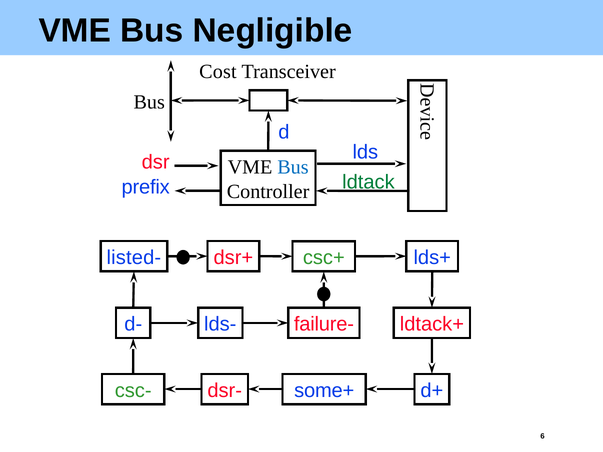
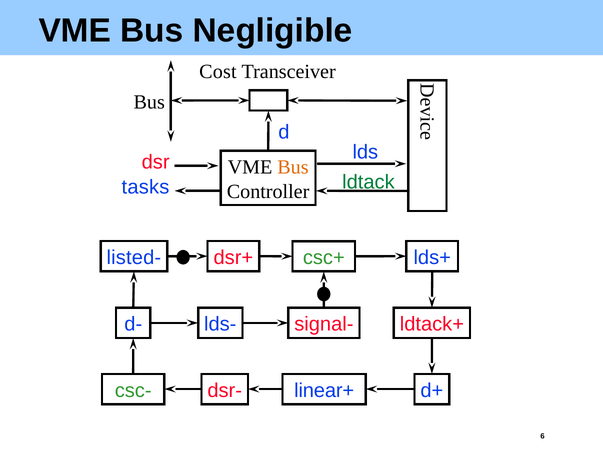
Bus at (293, 167) colour: blue -> orange
prefix: prefix -> tasks
failure-: failure- -> signal-
some+: some+ -> linear+
